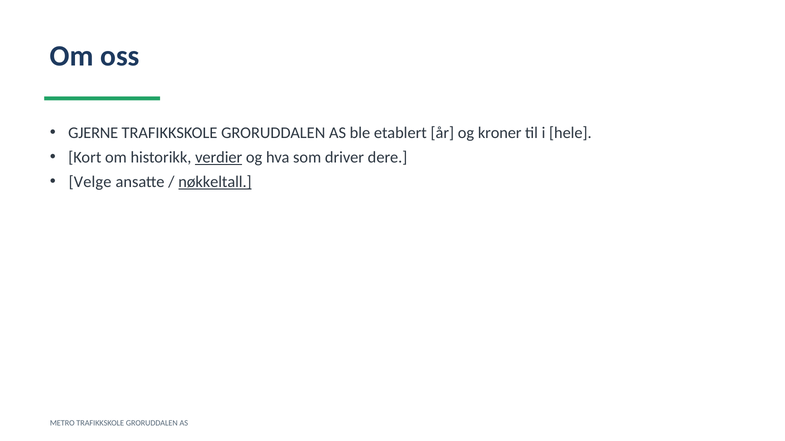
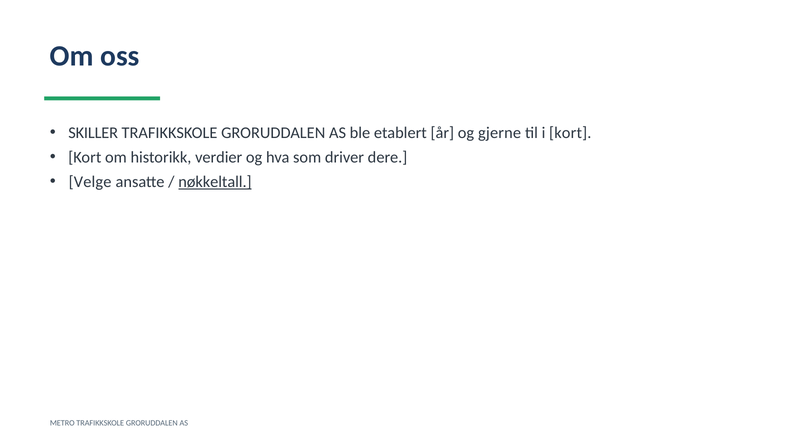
GJERNE: GJERNE -> SKILLER
kroner: kroner -> gjerne
i hele: hele -> kort
verdier underline: present -> none
